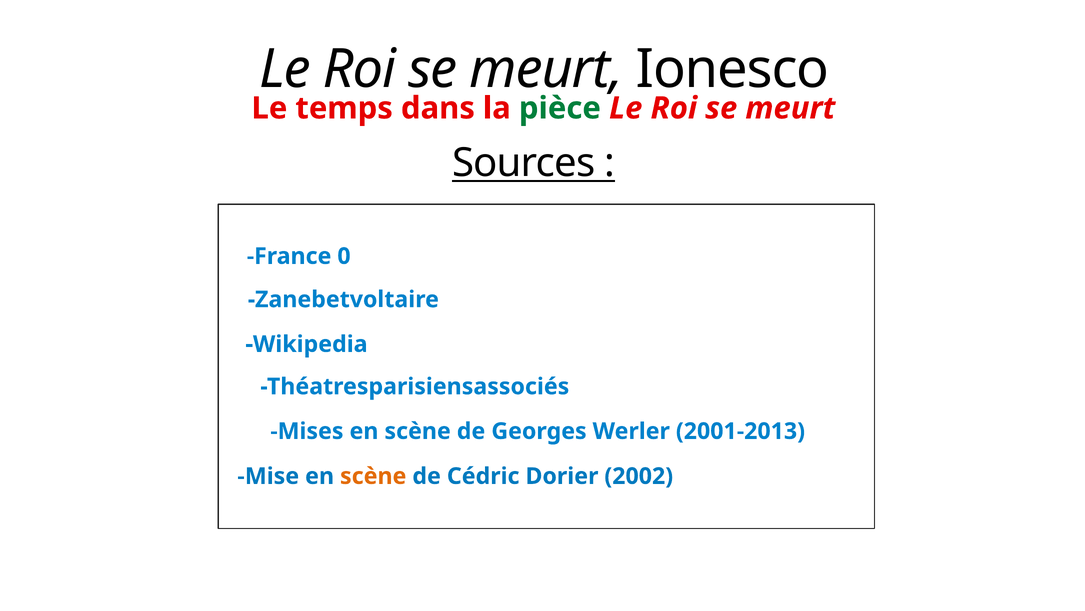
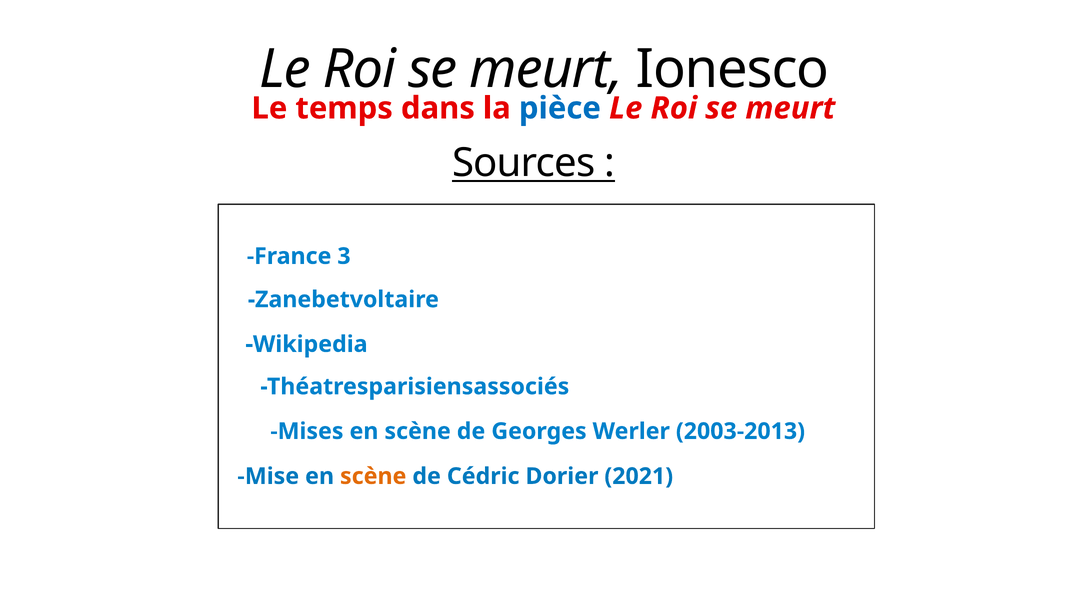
pièce colour: green -> blue
0: 0 -> 3
2001-2013: 2001-2013 -> 2003-2013
2002: 2002 -> 2021
